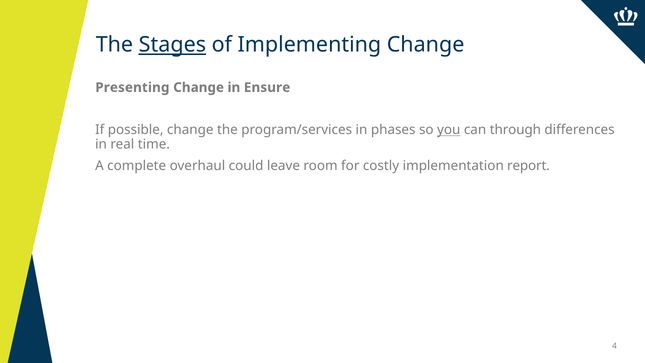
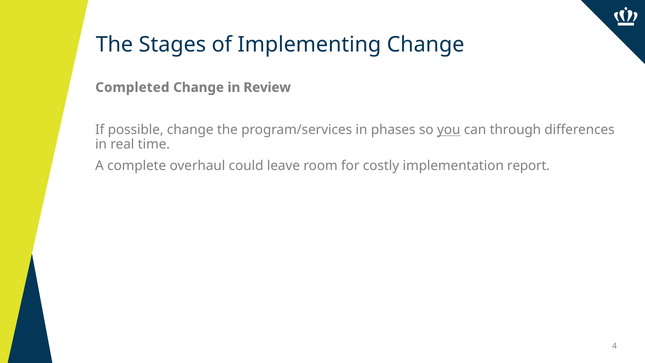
Stages underline: present -> none
Presenting: Presenting -> Completed
Ensure: Ensure -> Review
